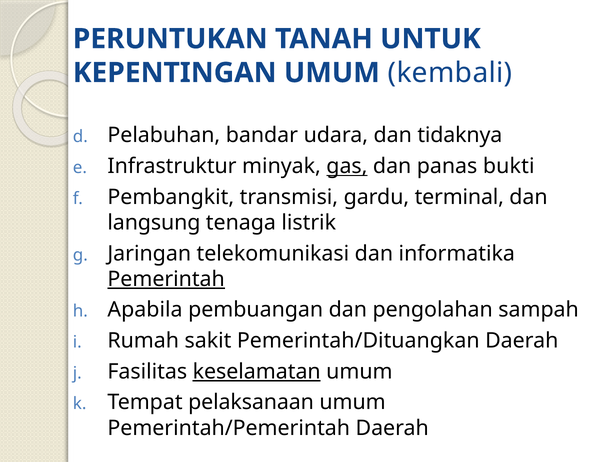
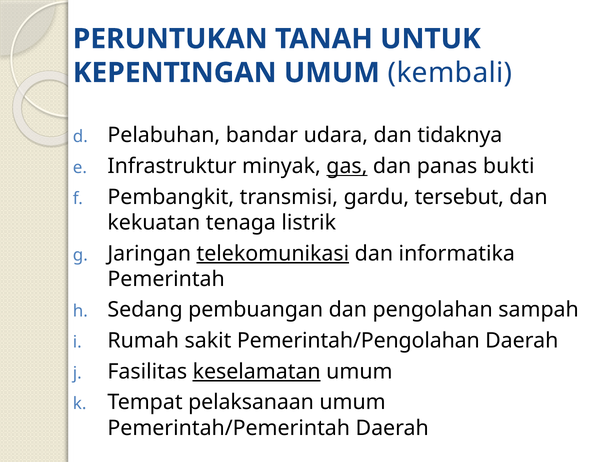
terminal: terminal -> tersebut
langsung: langsung -> kekuatan
telekomunikasi underline: none -> present
Pemerintah underline: present -> none
Apabila: Apabila -> Sedang
Pemerintah/Dituangkan: Pemerintah/Dituangkan -> Pemerintah/Pengolahan
